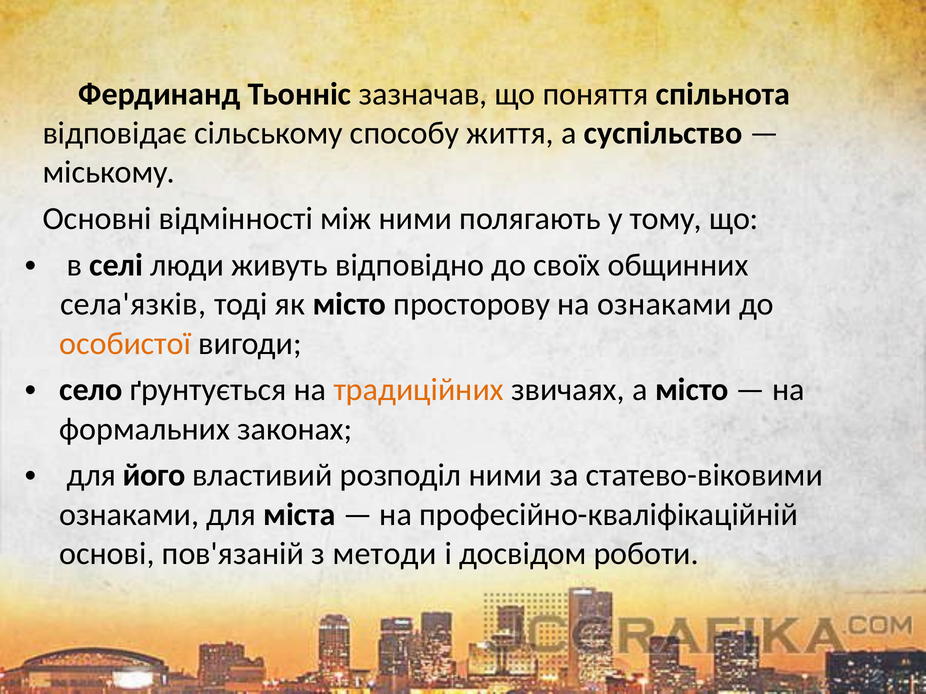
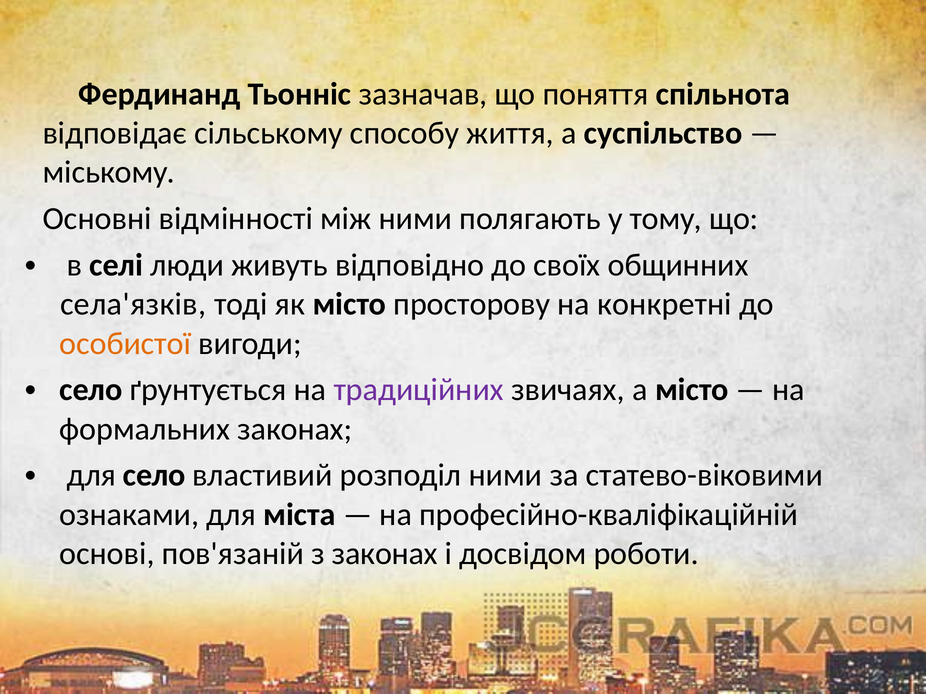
на ознаками: ознаками -> конкретні
традиційних colour: orange -> purple
для його: його -> село
з методи: методи -> законах
